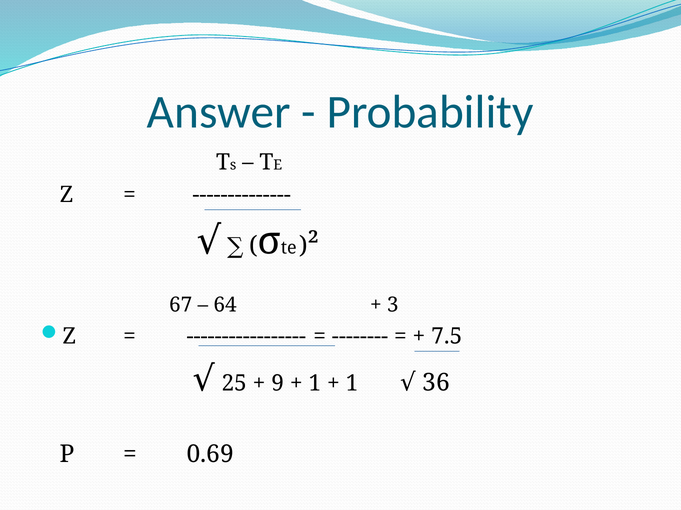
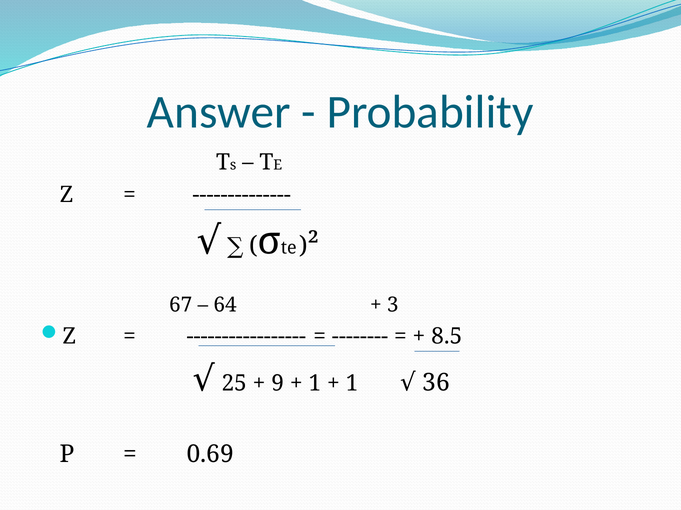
7.5: 7.5 -> 8.5
